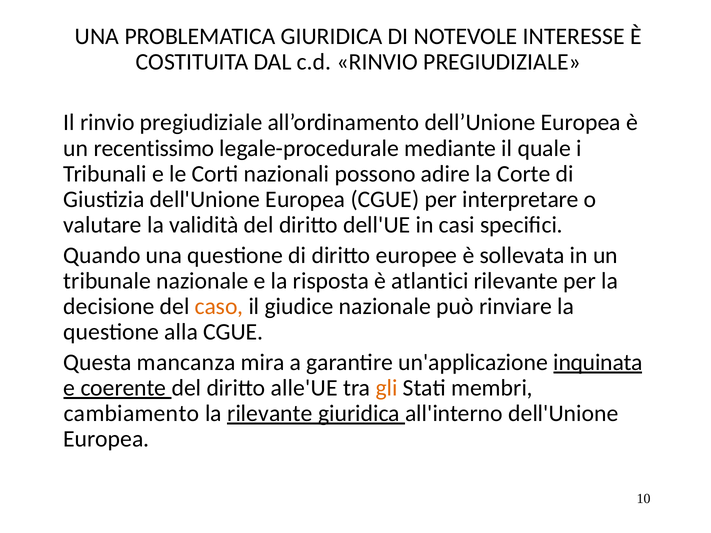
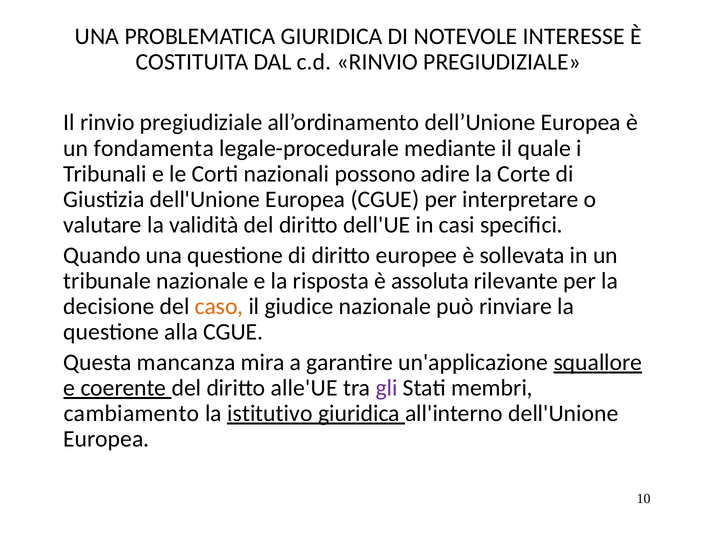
recentissimo: recentissimo -> fondamenta
atlantici: atlantici -> assoluta
inquinata: inquinata -> squallore
gli colour: orange -> purple
la rilevante: rilevante -> istitutivo
